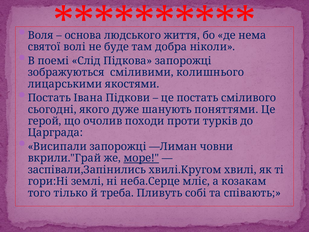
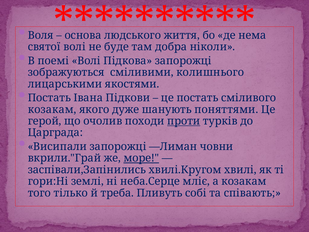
поемі Слід: Слід -> Волі
сьогодні at (52, 109): сьогодні -> козакам
проти underline: none -> present
